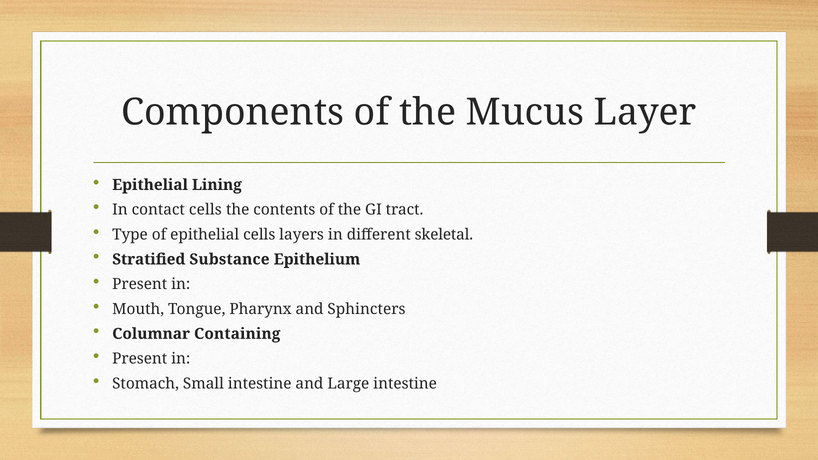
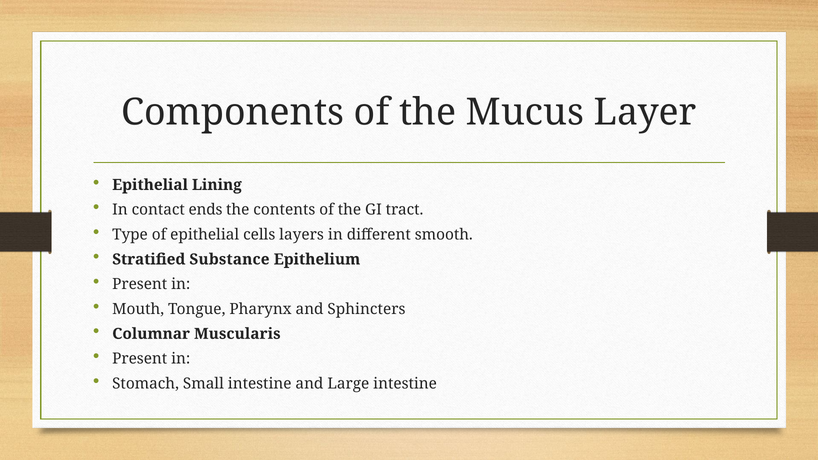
contact cells: cells -> ends
skeletal: skeletal -> smooth
Containing: Containing -> Muscularis
